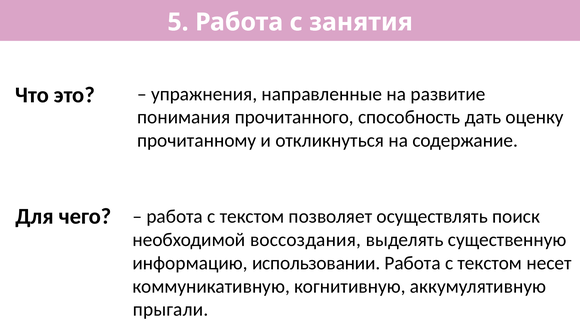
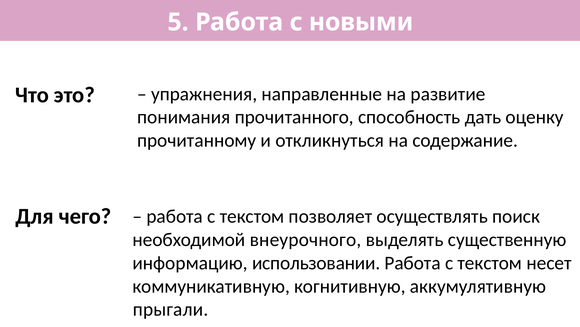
занятия: занятия -> новыми
воссоздания: воссоздания -> внеурочного
